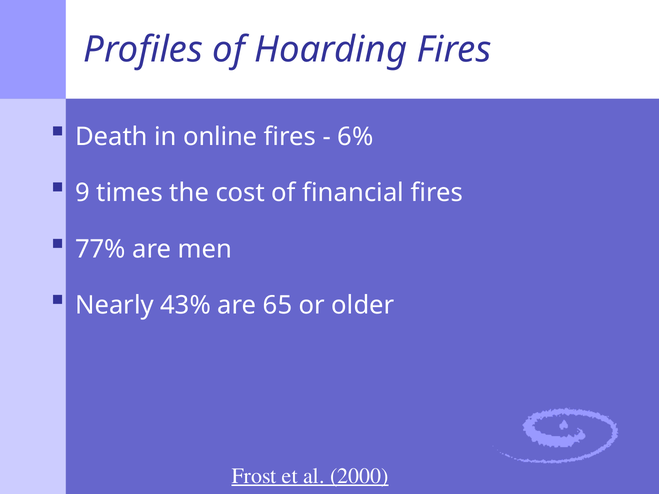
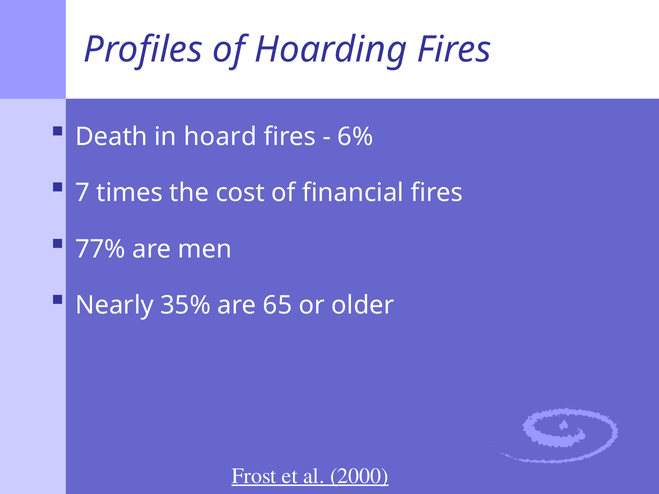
online: online -> hoard
9: 9 -> 7
43%: 43% -> 35%
